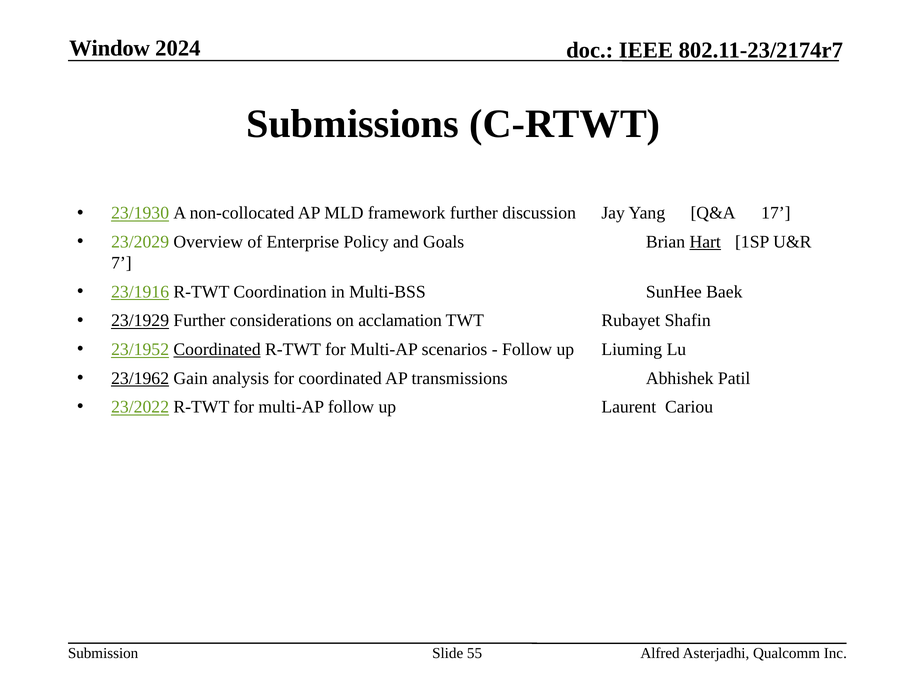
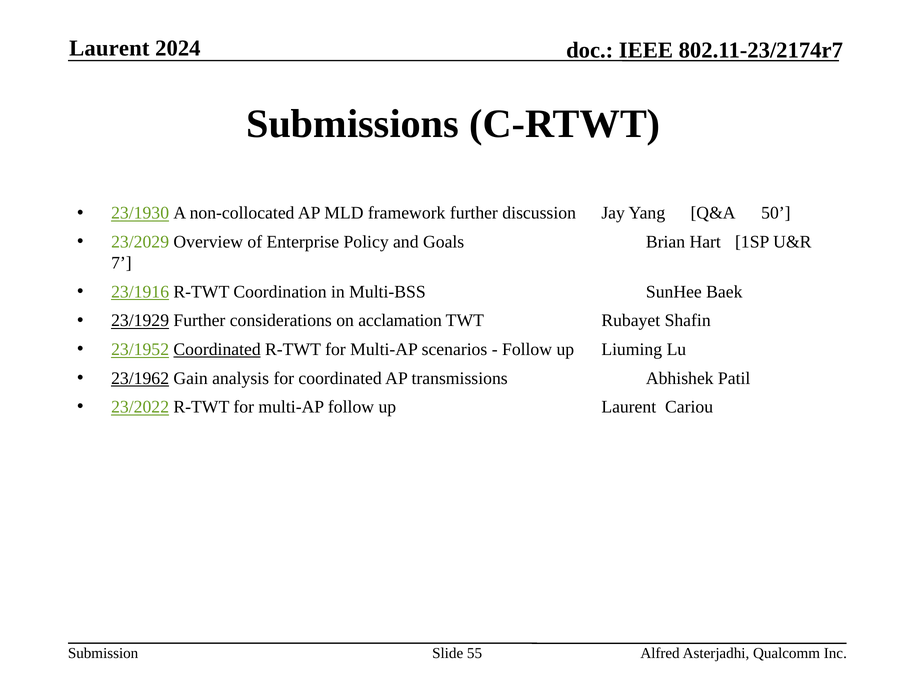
Window at (110, 48): Window -> Laurent
17: 17 -> 50
Hart underline: present -> none
